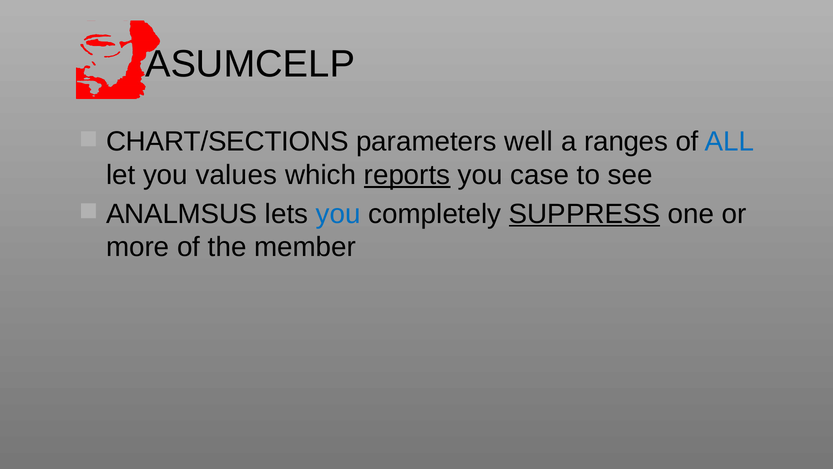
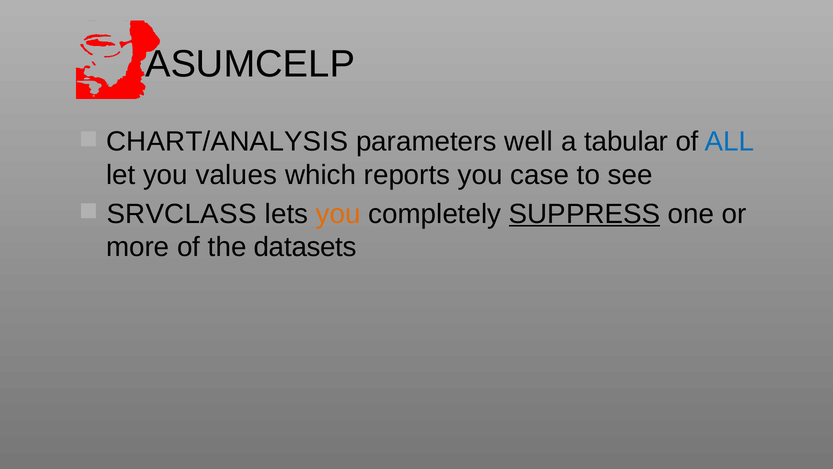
CHART/SECTIONS: CHART/SECTIONS -> CHART/ANALYSIS
ranges: ranges -> tabular
reports underline: present -> none
ANALMSUS: ANALMSUS -> SRVCLASS
you at (338, 214) colour: blue -> orange
member: member -> datasets
